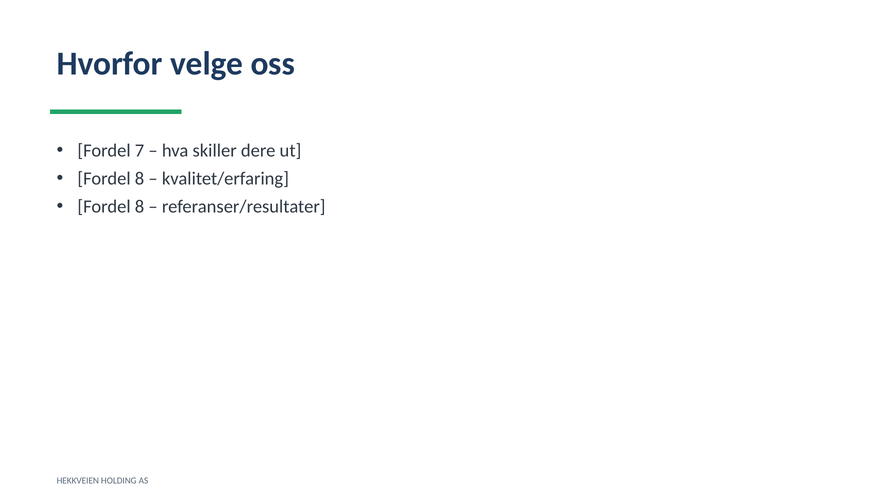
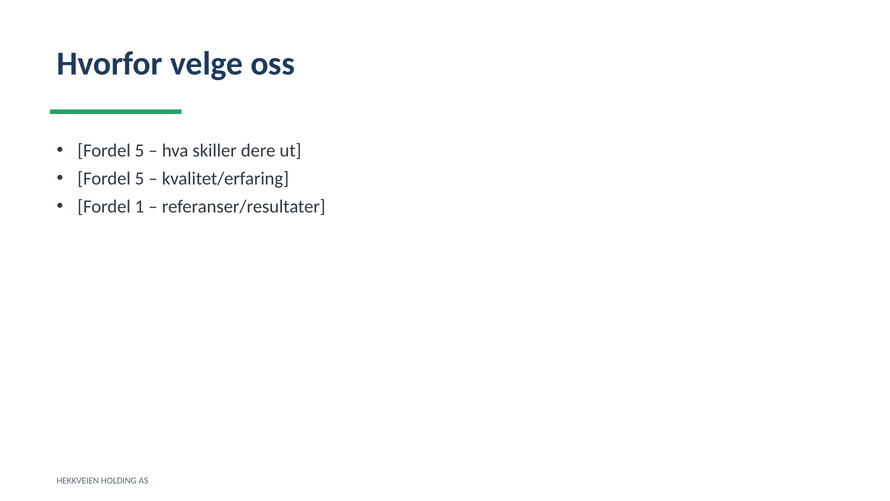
7 at (140, 151): 7 -> 5
8 at (140, 179): 8 -> 5
8 at (140, 206): 8 -> 1
